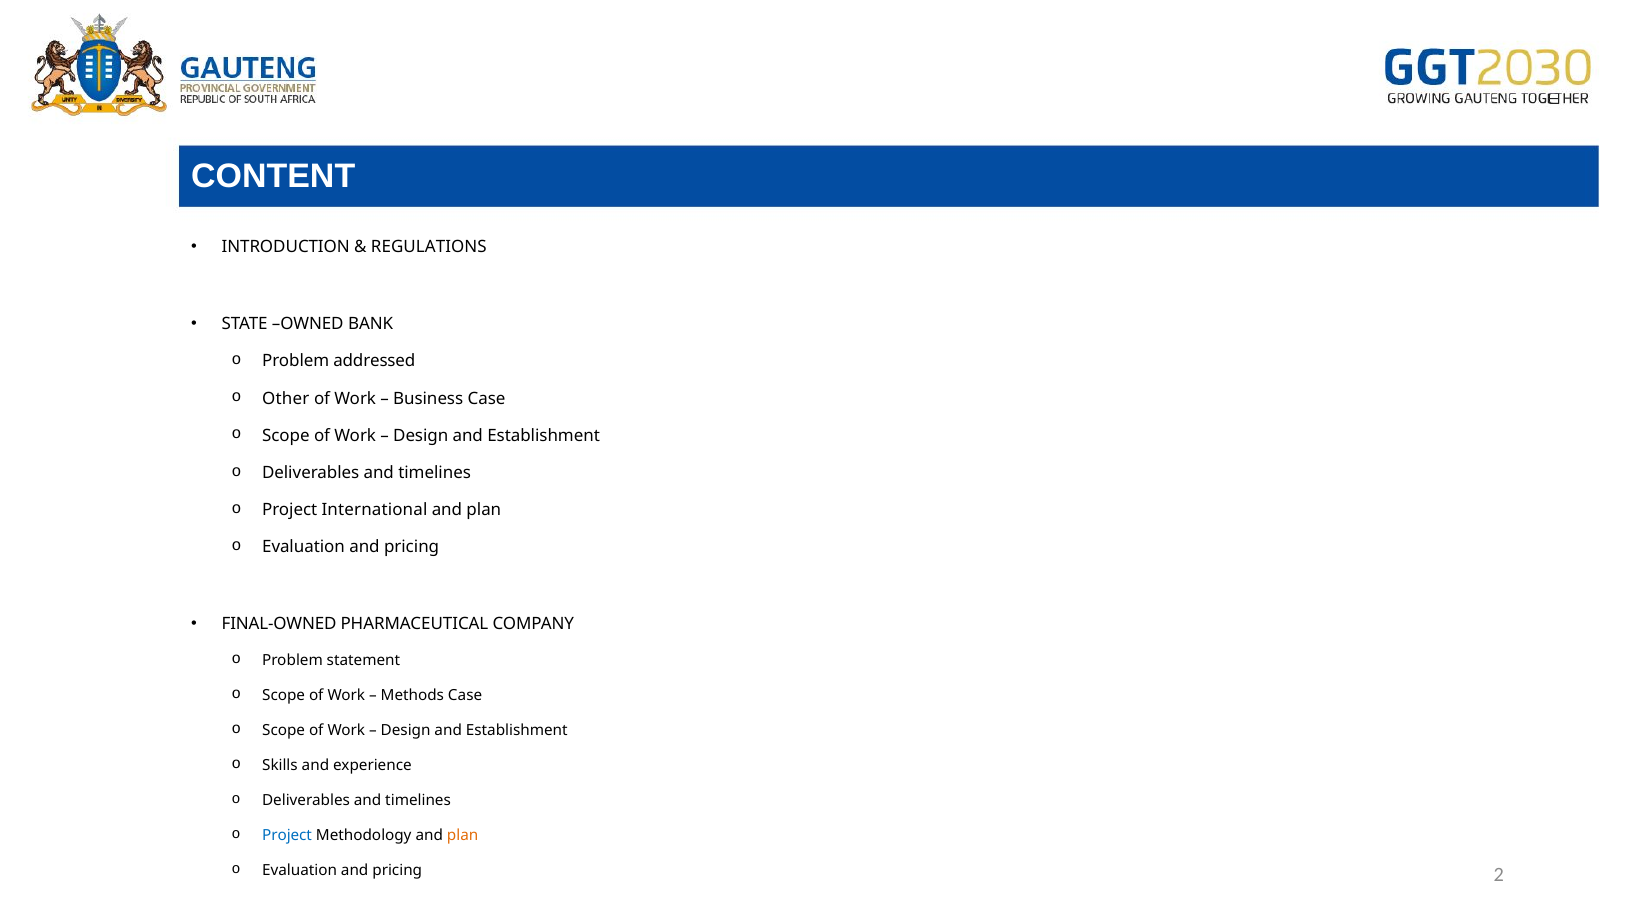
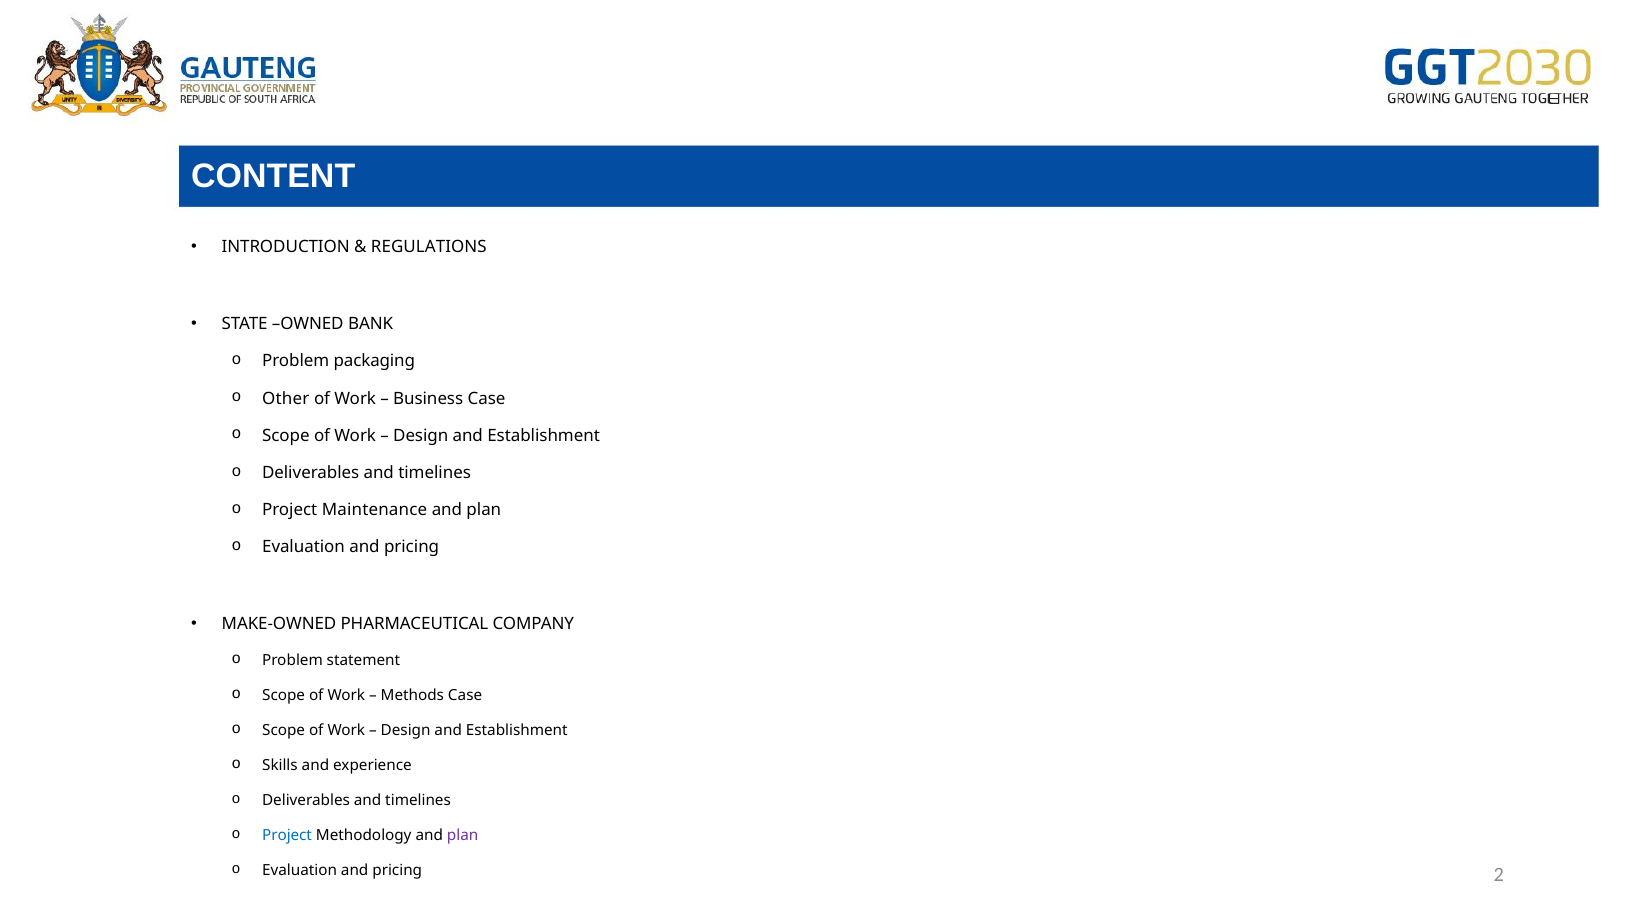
addressed: addressed -> packaging
International: International -> Maintenance
FINAL-OWNED: FINAL-OWNED -> MAKE-OWNED
plan at (463, 835) colour: orange -> purple
